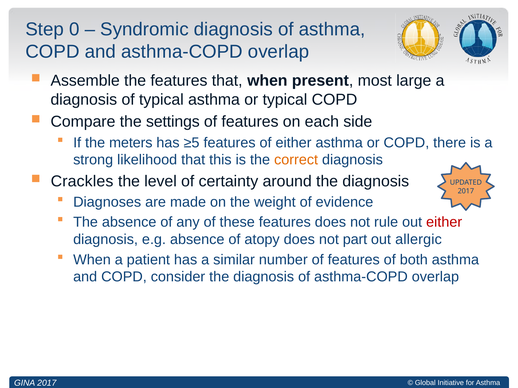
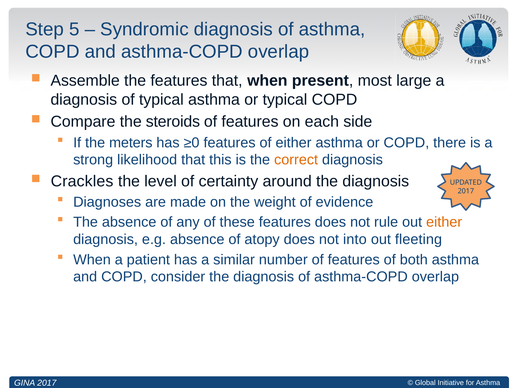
0: 0 -> 5
settings: settings -> steroids
≥5: ≥5 -> ≥0
either at (444, 223) colour: red -> orange
part: part -> into
allergic: allergic -> fleeting
